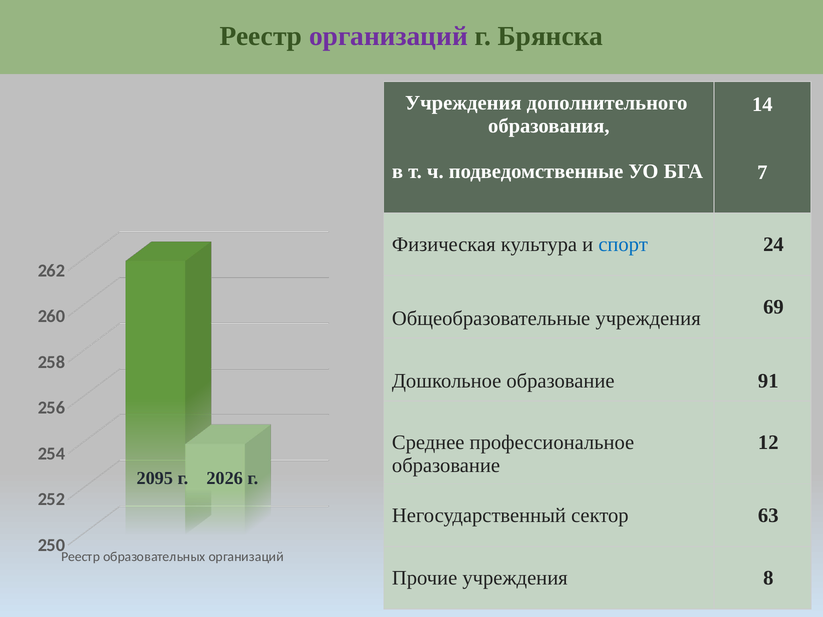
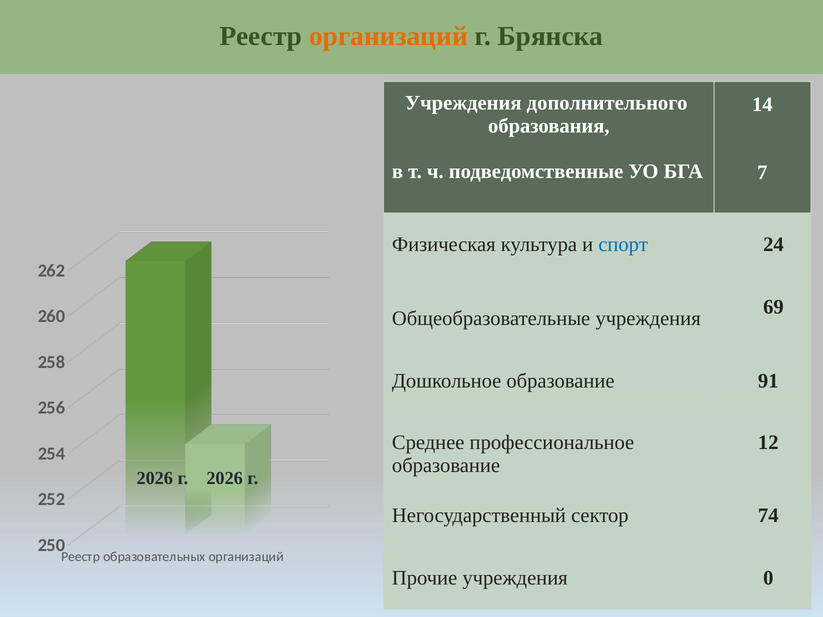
организаций at (388, 36) colour: purple -> orange
2095 at (155, 478): 2095 -> 2026
63: 63 -> 74
8: 8 -> 0
